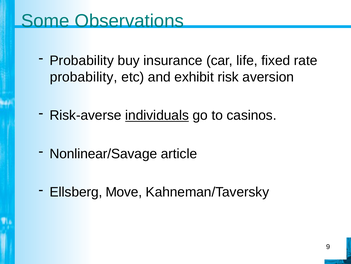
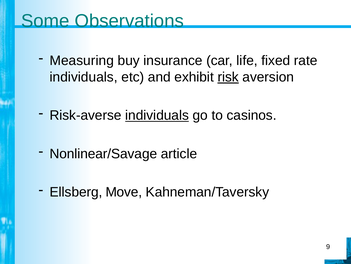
Probability at (82, 61): Probability -> Measuring
probability at (84, 77): probability -> individuals
risk underline: none -> present
